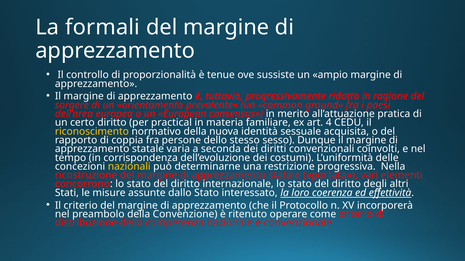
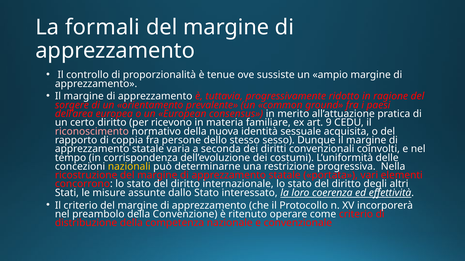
practical: practical -> ricevono
4: 4 -> 9
riconoscimento colour: yellow -> pink
